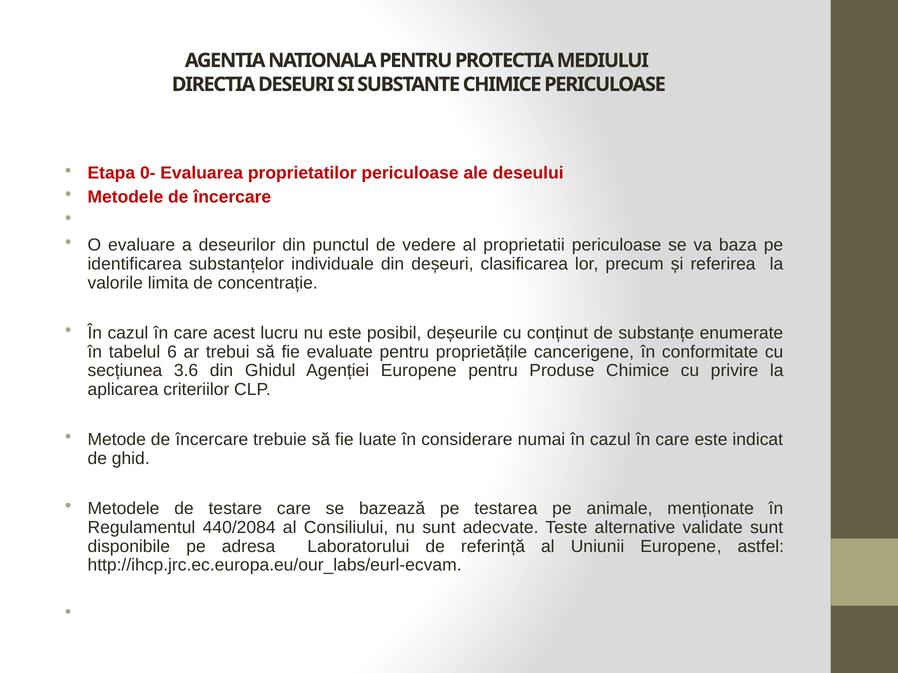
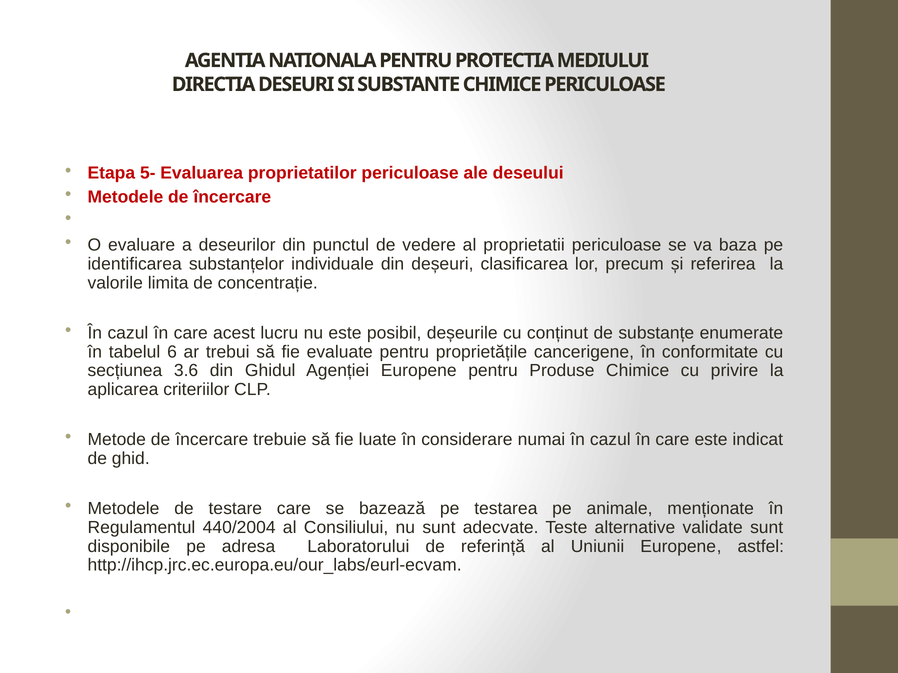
0-: 0- -> 5-
440/2084: 440/2084 -> 440/2004
